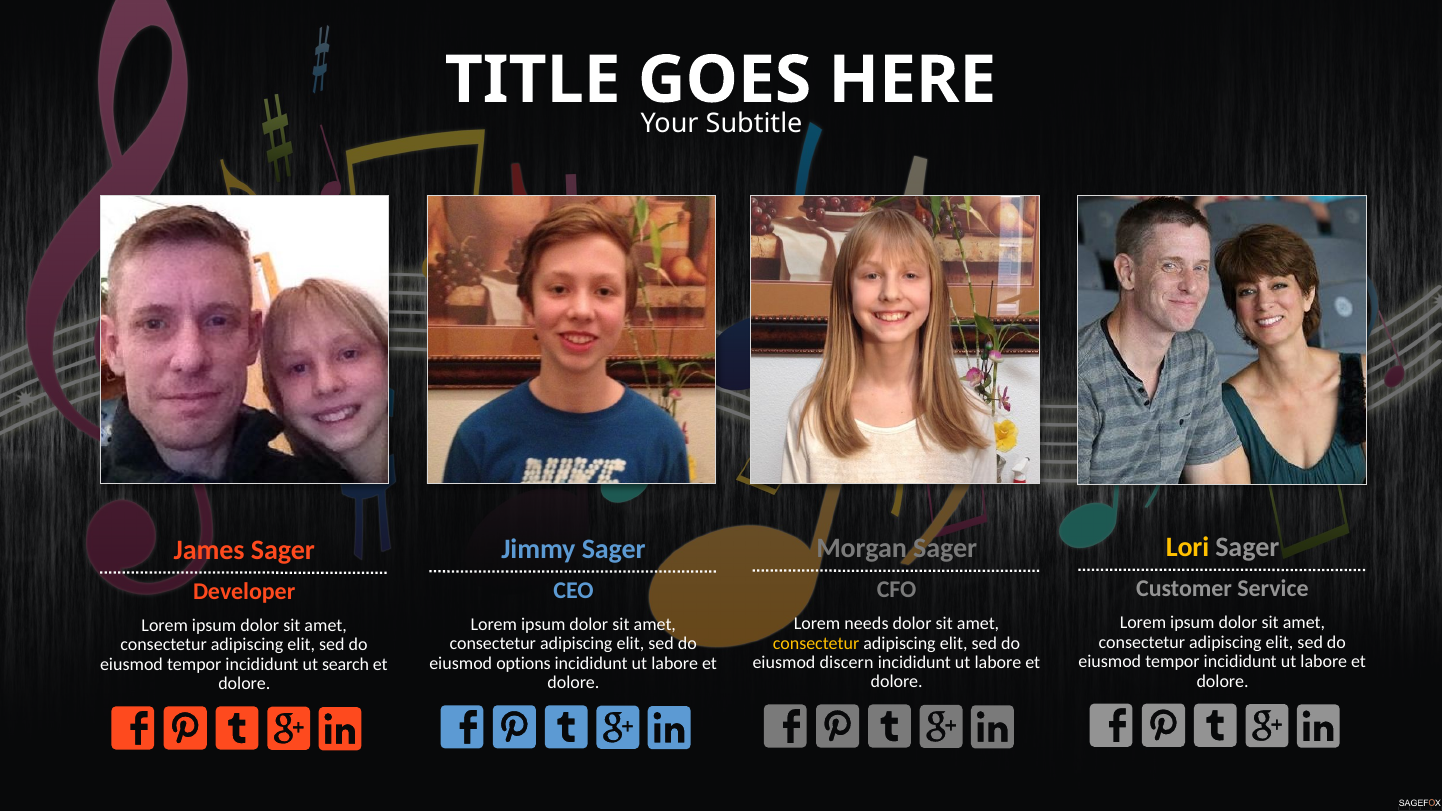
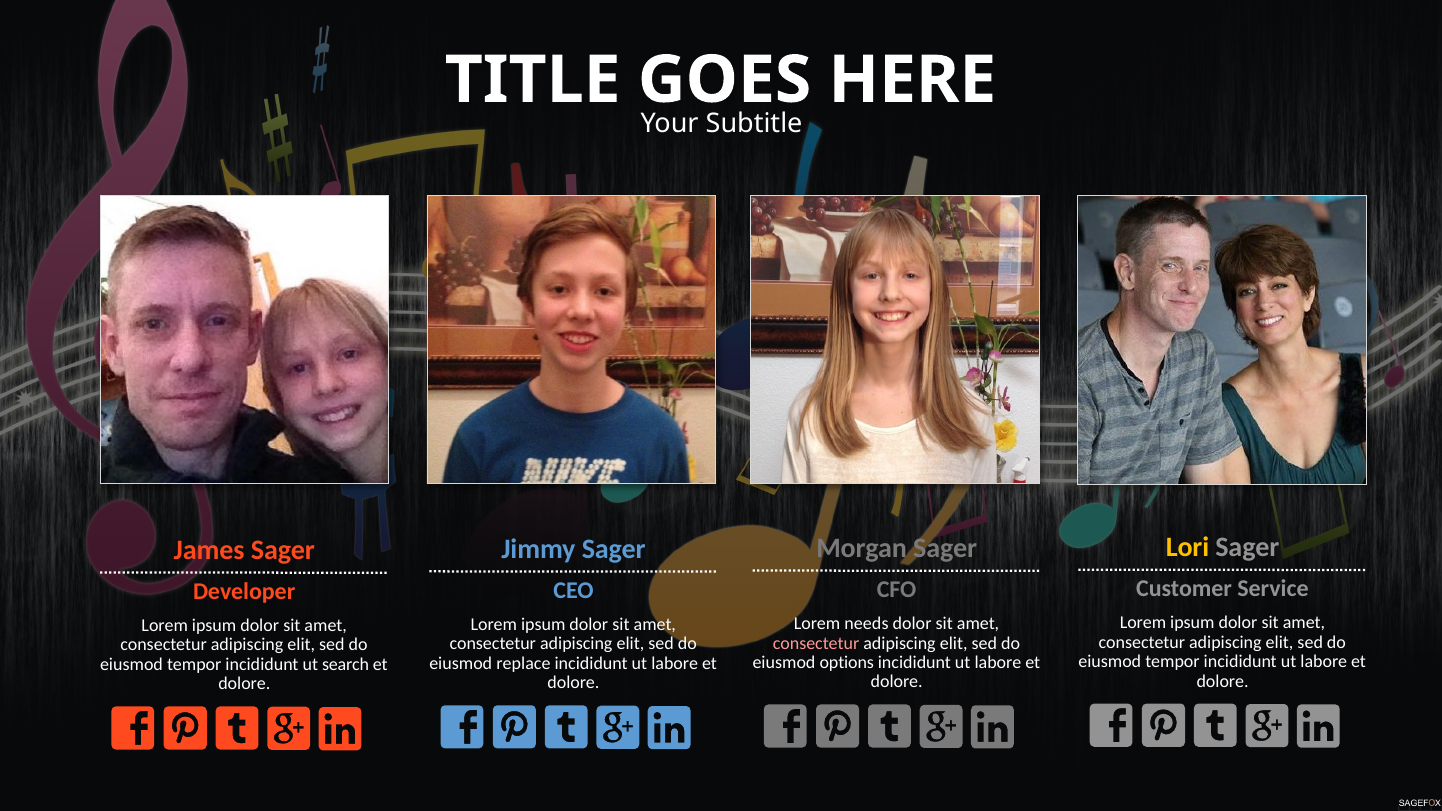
consectetur at (816, 643) colour: yellow -> pink
discern: discern -> options
options: options -> replace
